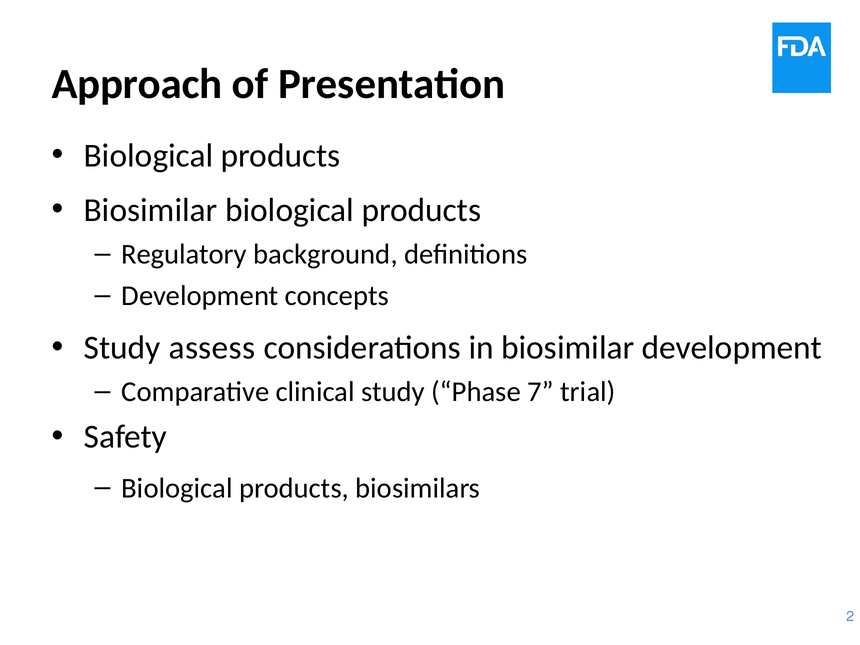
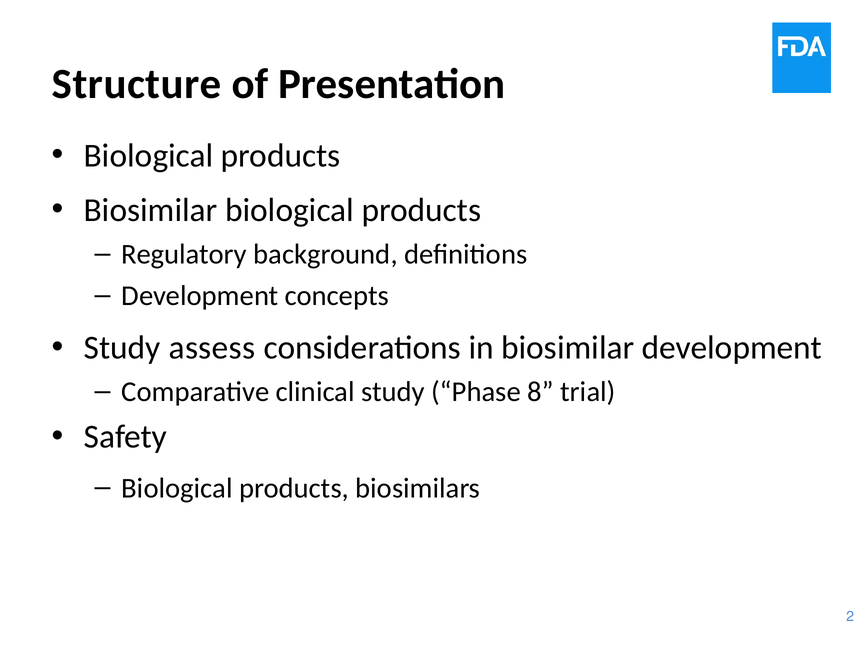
Approach: Approach -> Structure
7: 7 -> 8
